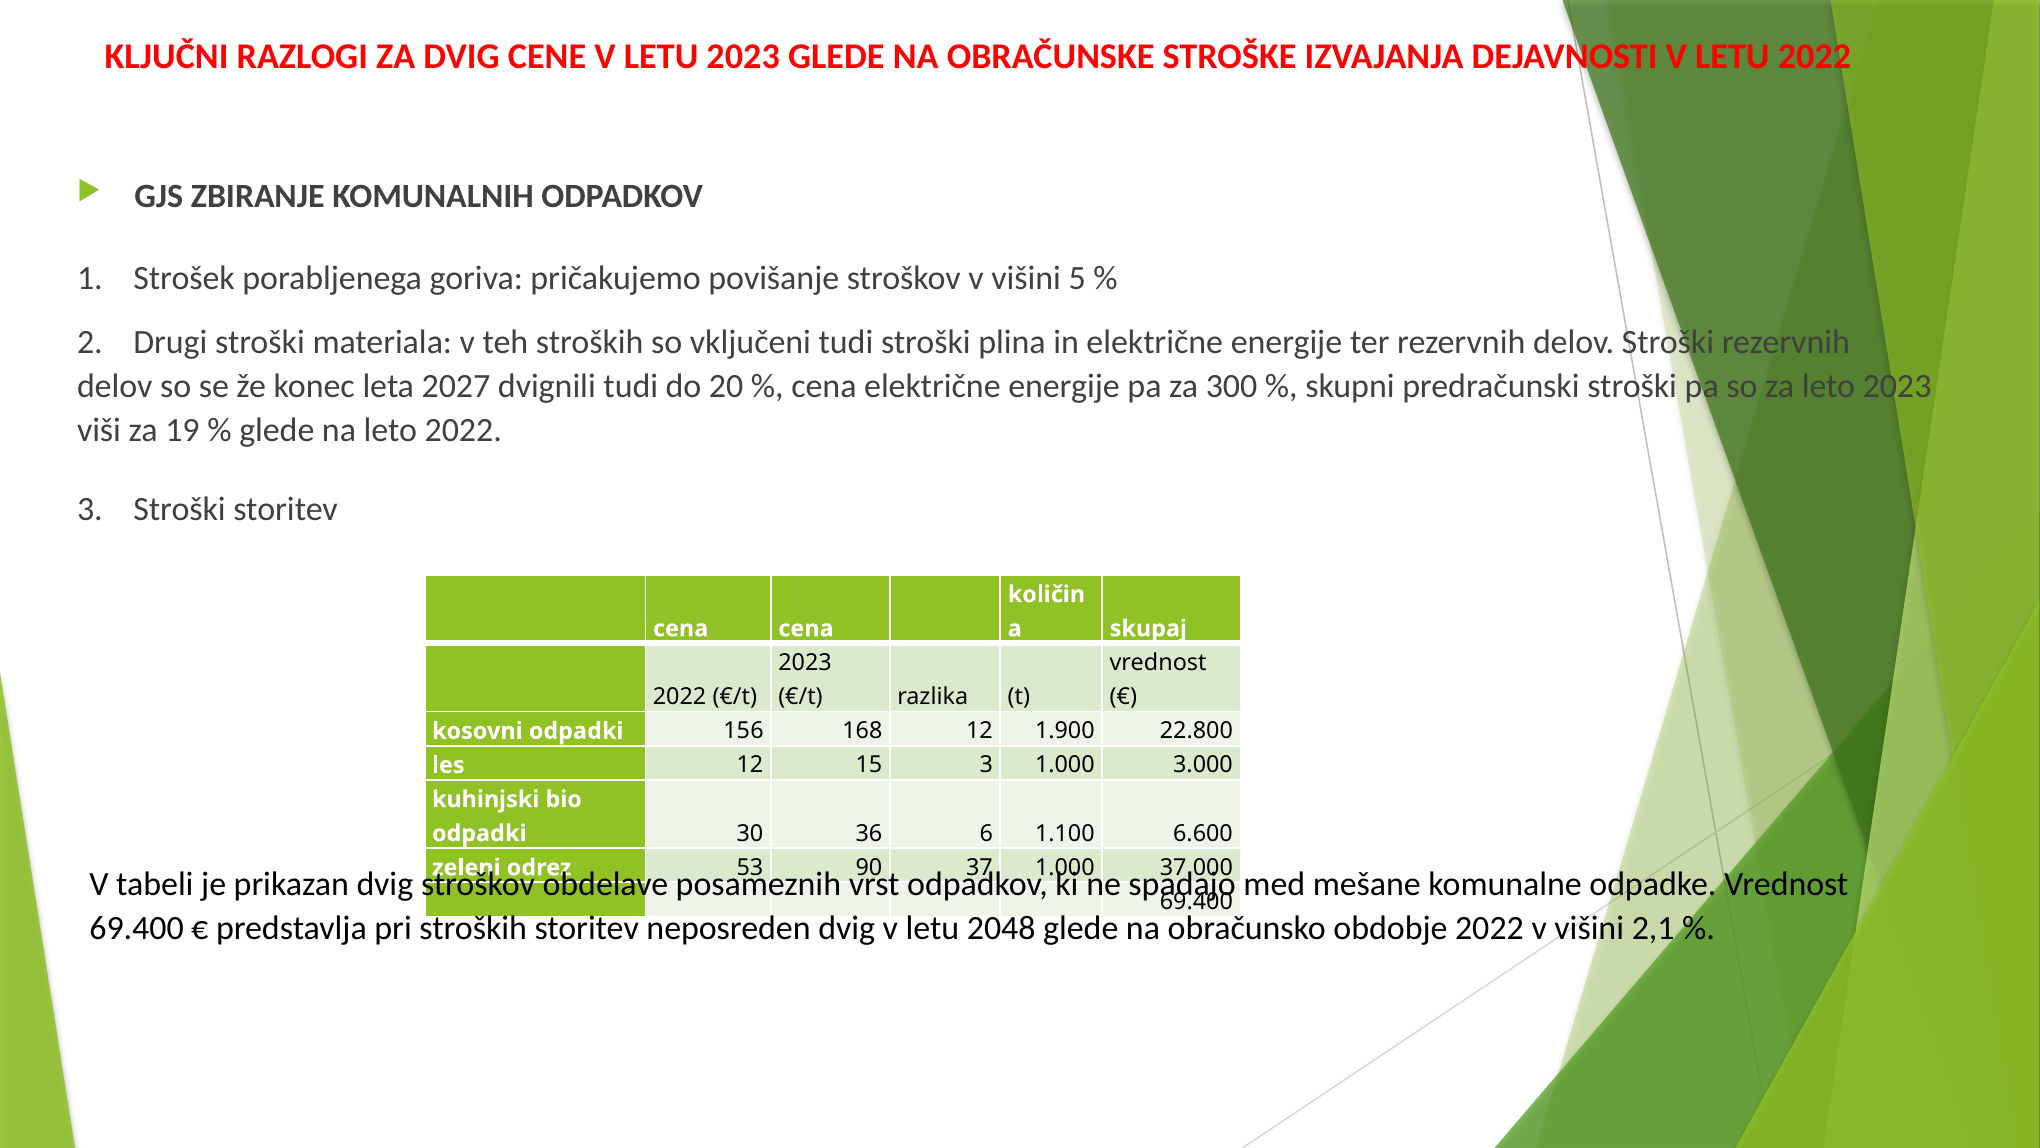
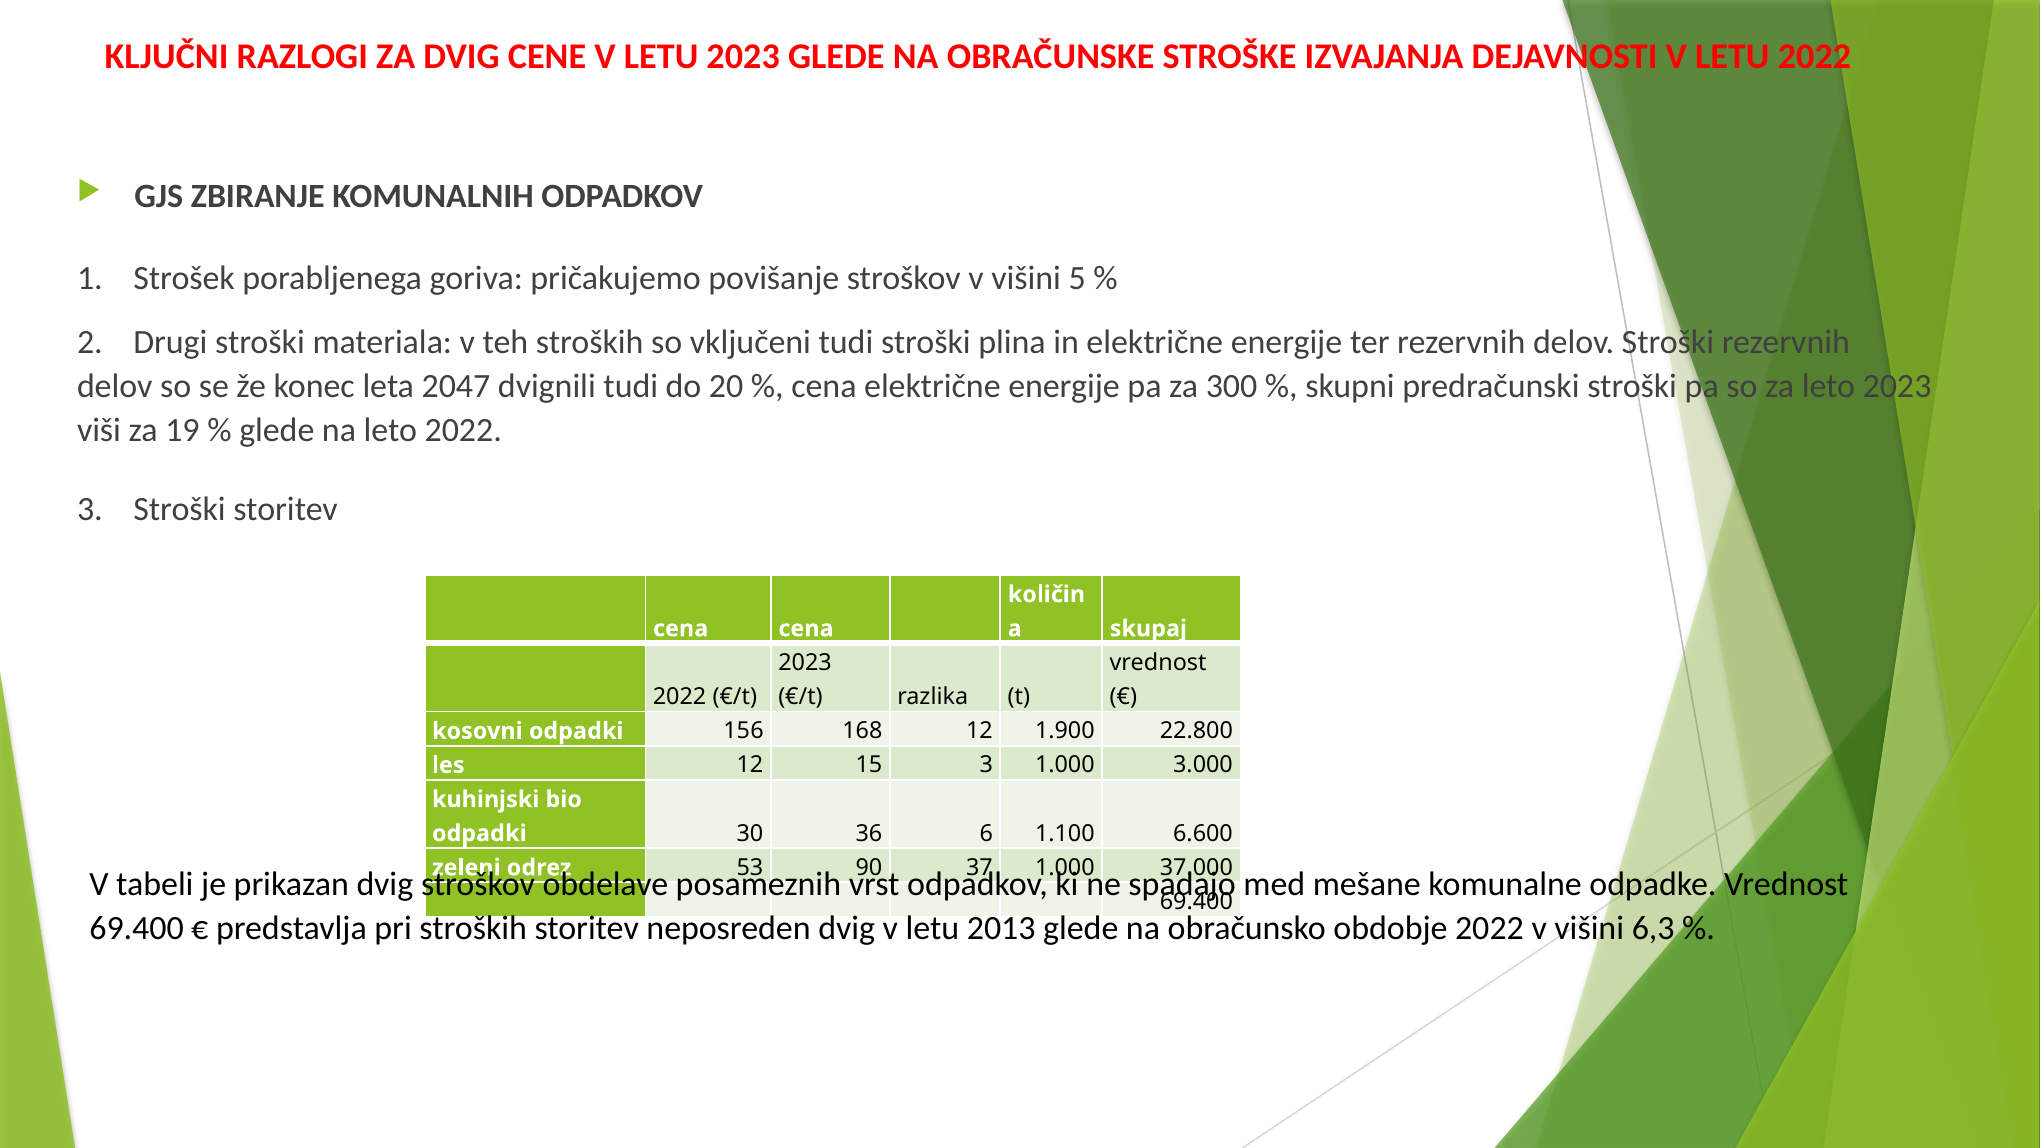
2027: 2027 -> 2047
2048: 2048 -> 2013
2,1: 2,1 -> 6,3
